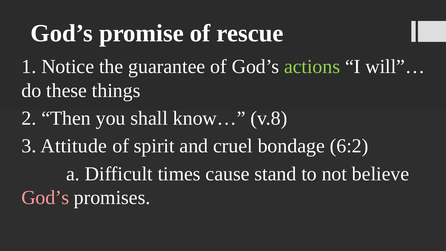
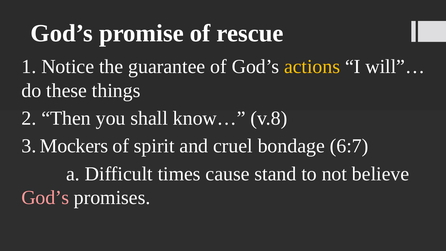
actions colour: light green -> yellow
Attitude: Attitude -> Mockers
6:2: 6:2 -> 6:7
